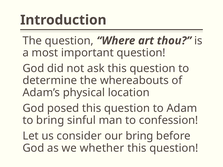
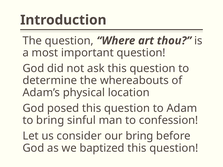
whether: whether -> baptized
